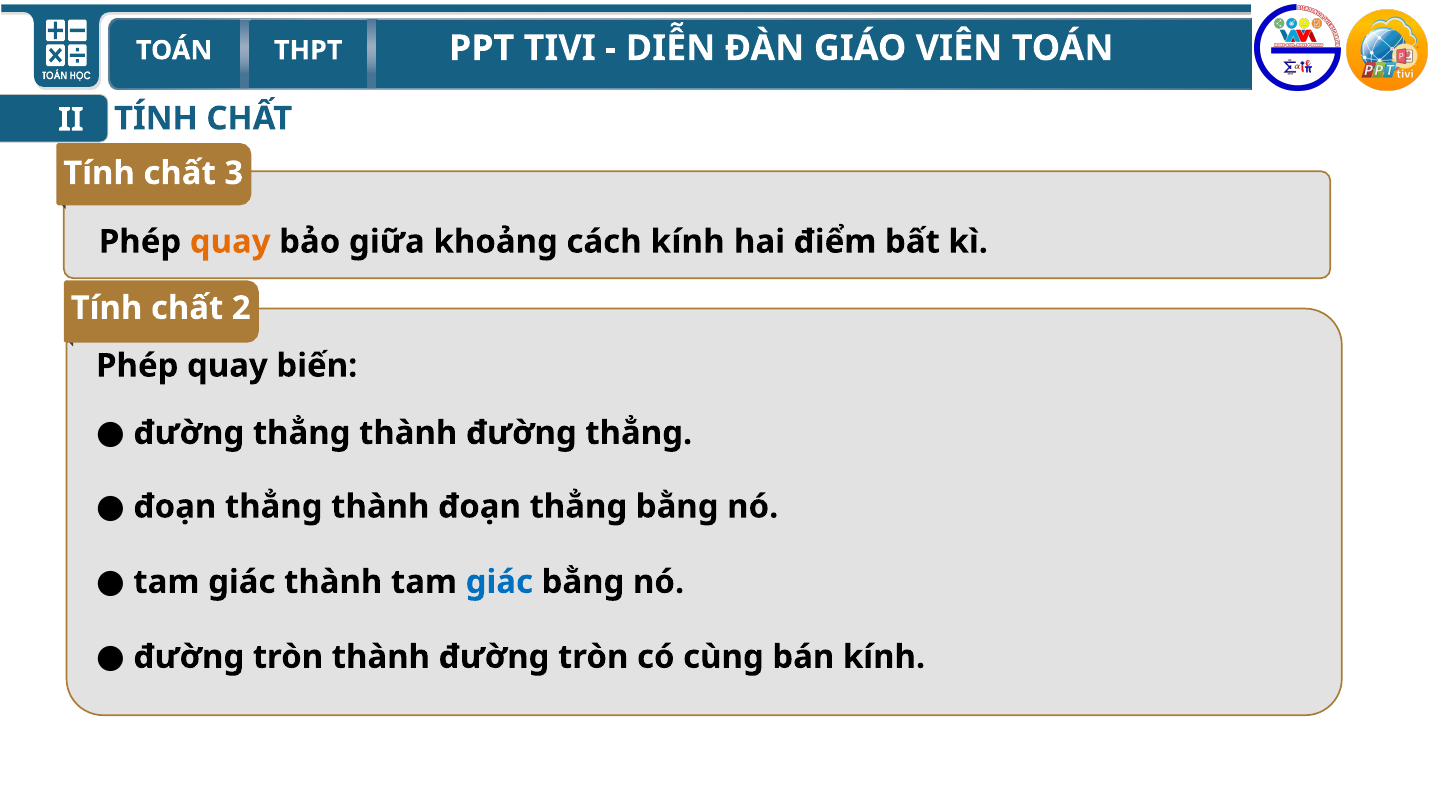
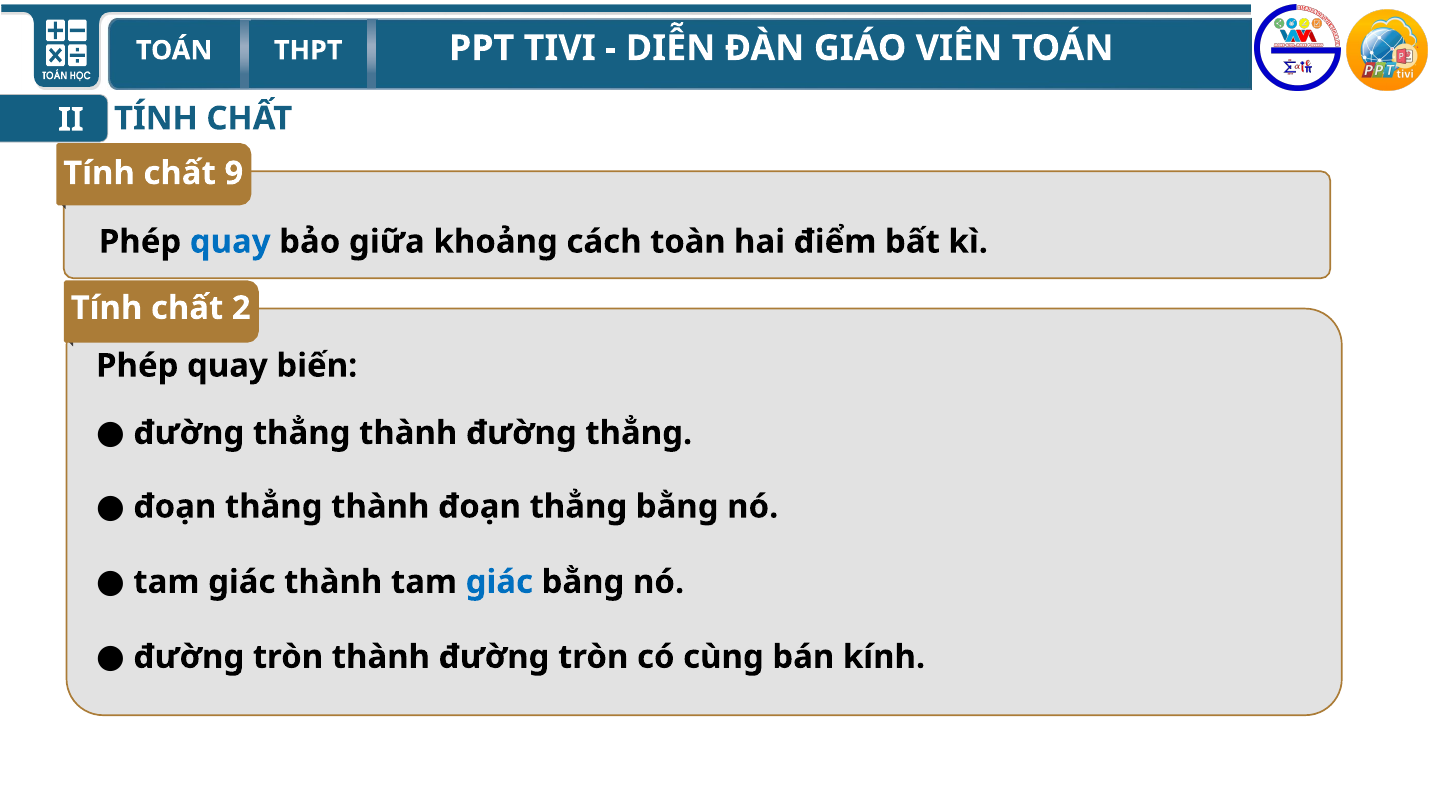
3: 3 -> 9
quay at (230, 242) colour: orange -> blue
cách kính: kính -> toàn
